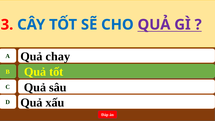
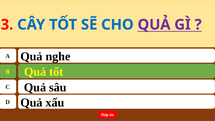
chay: chay -> nghe
